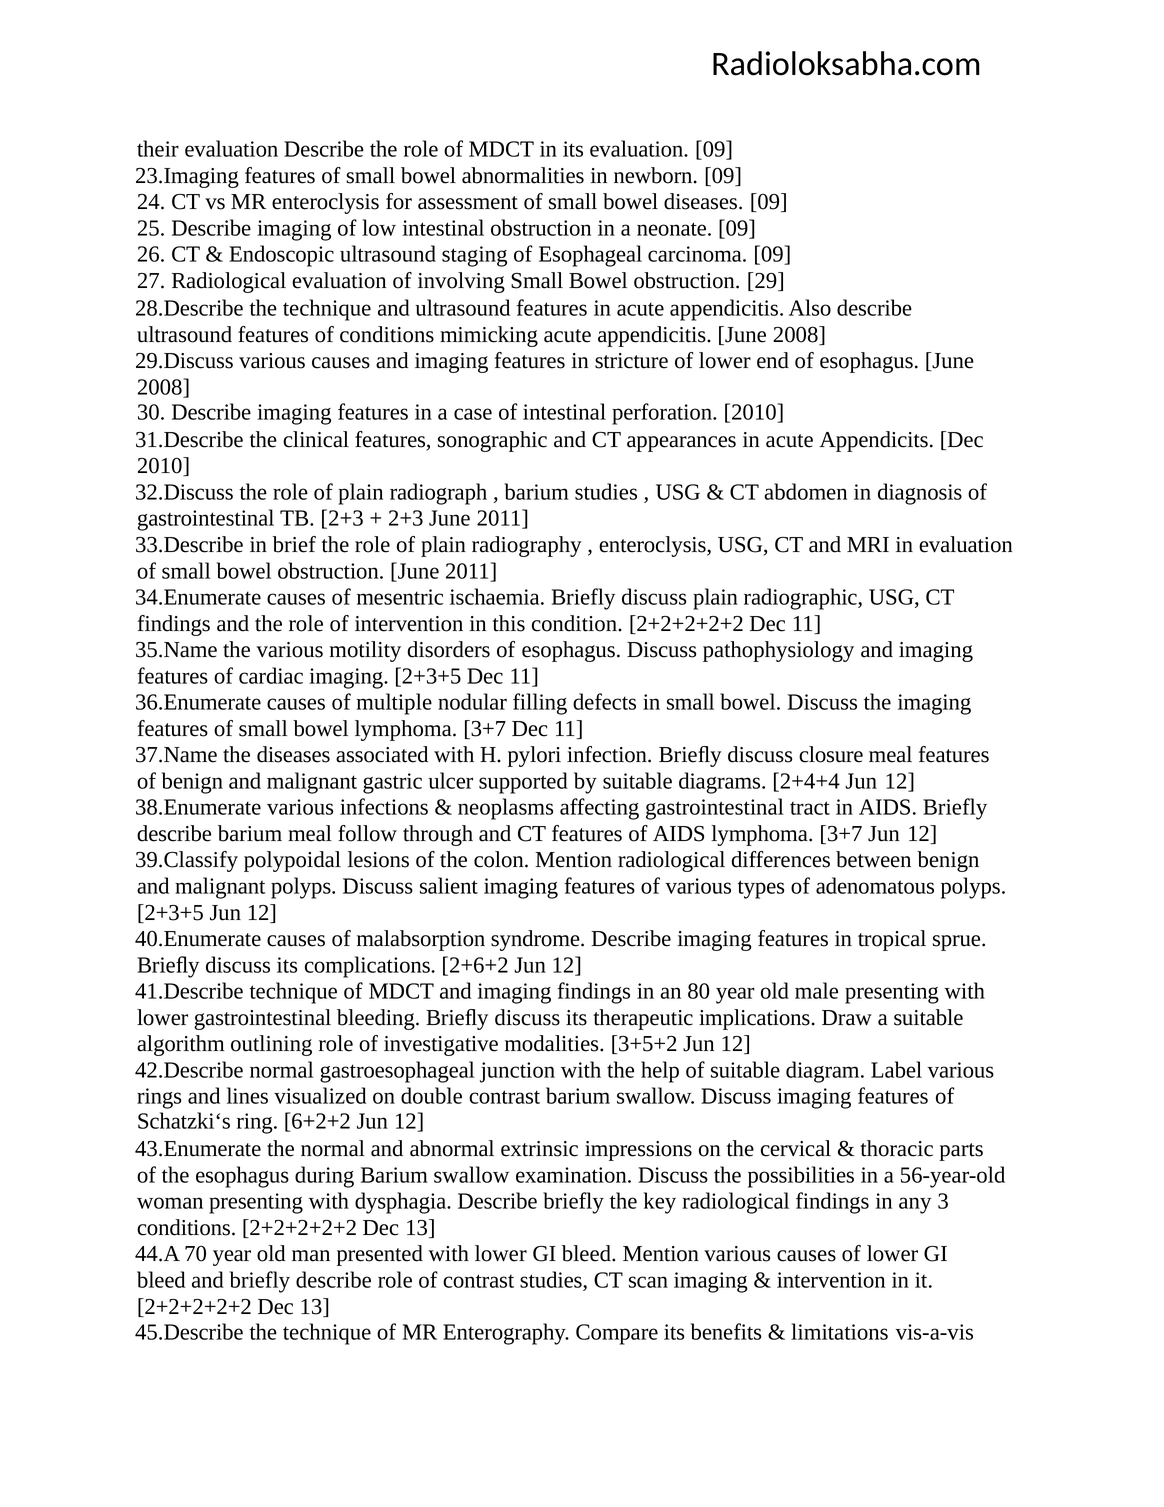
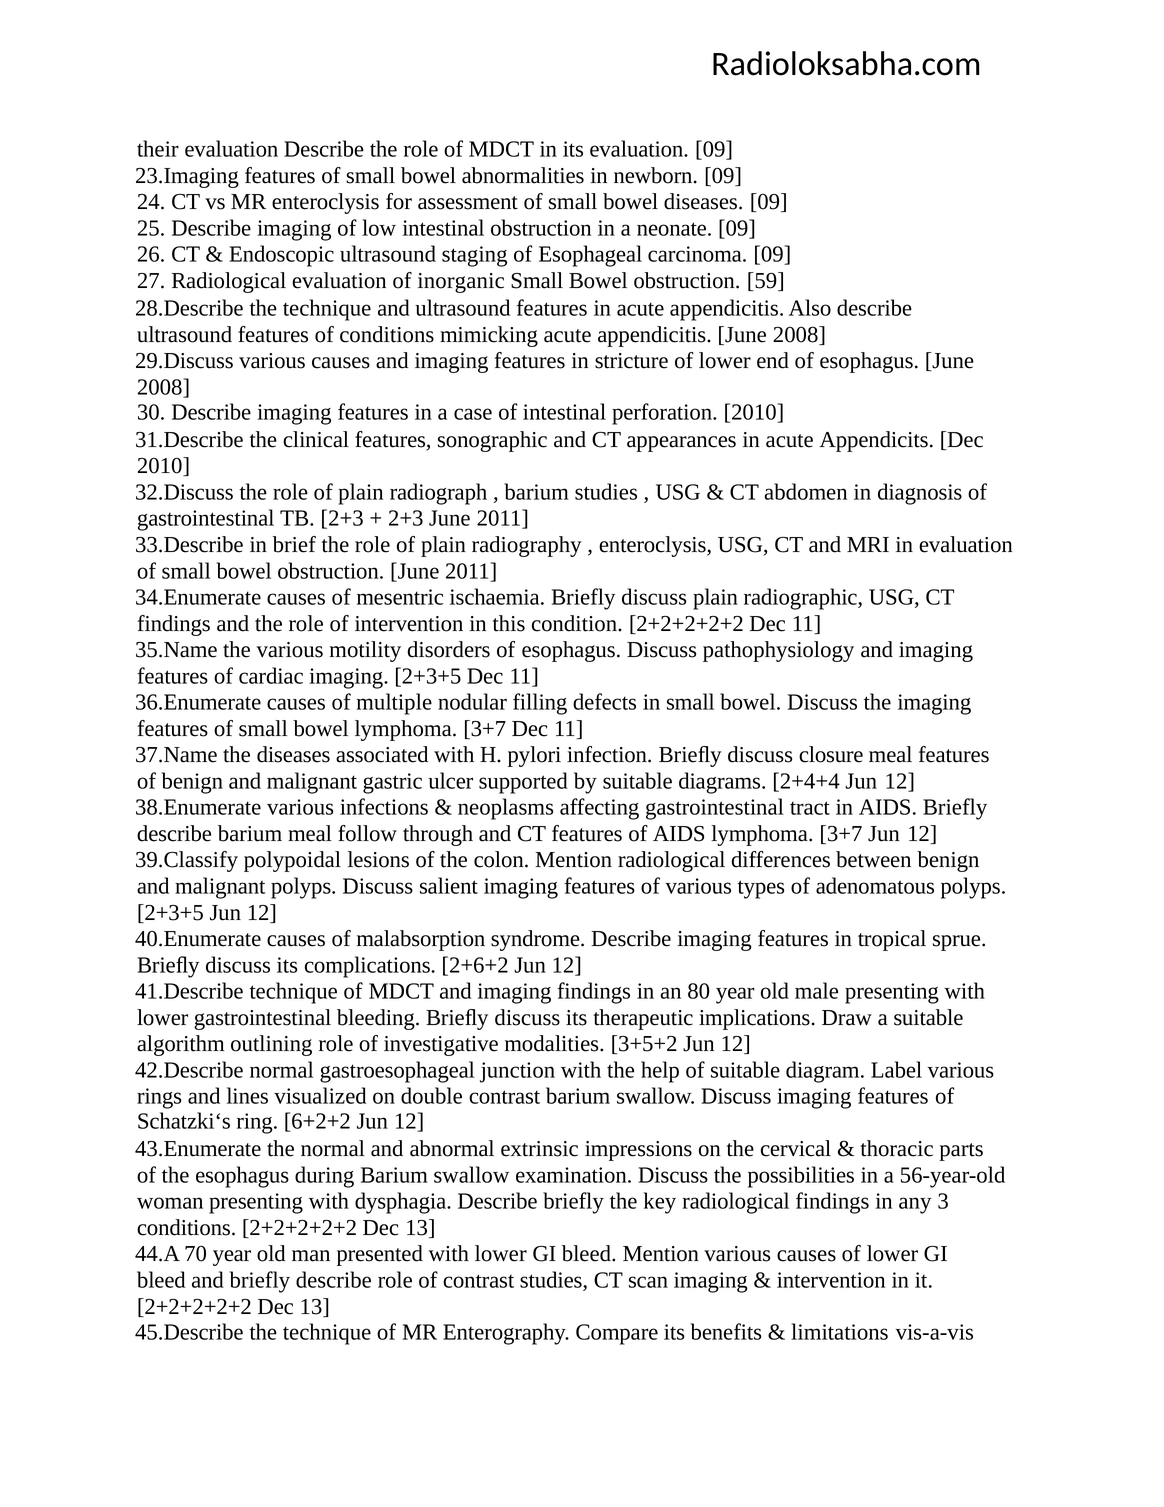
involving: involving -> inorganic
29: 29 -> 59
